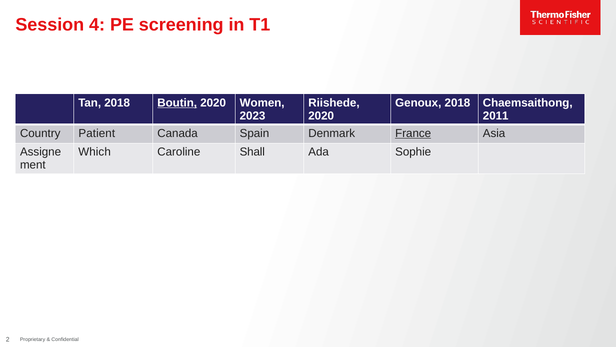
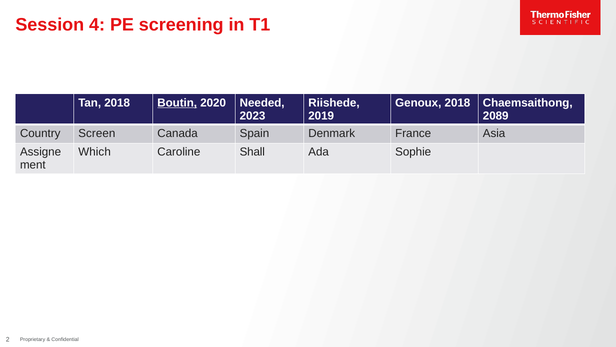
Women: Women -> Needed
2020 at (321, 116): 2020 -> 2019
2011: 2011 -> 2089
Patient: Patient -> Screen
France underline: present -> none
